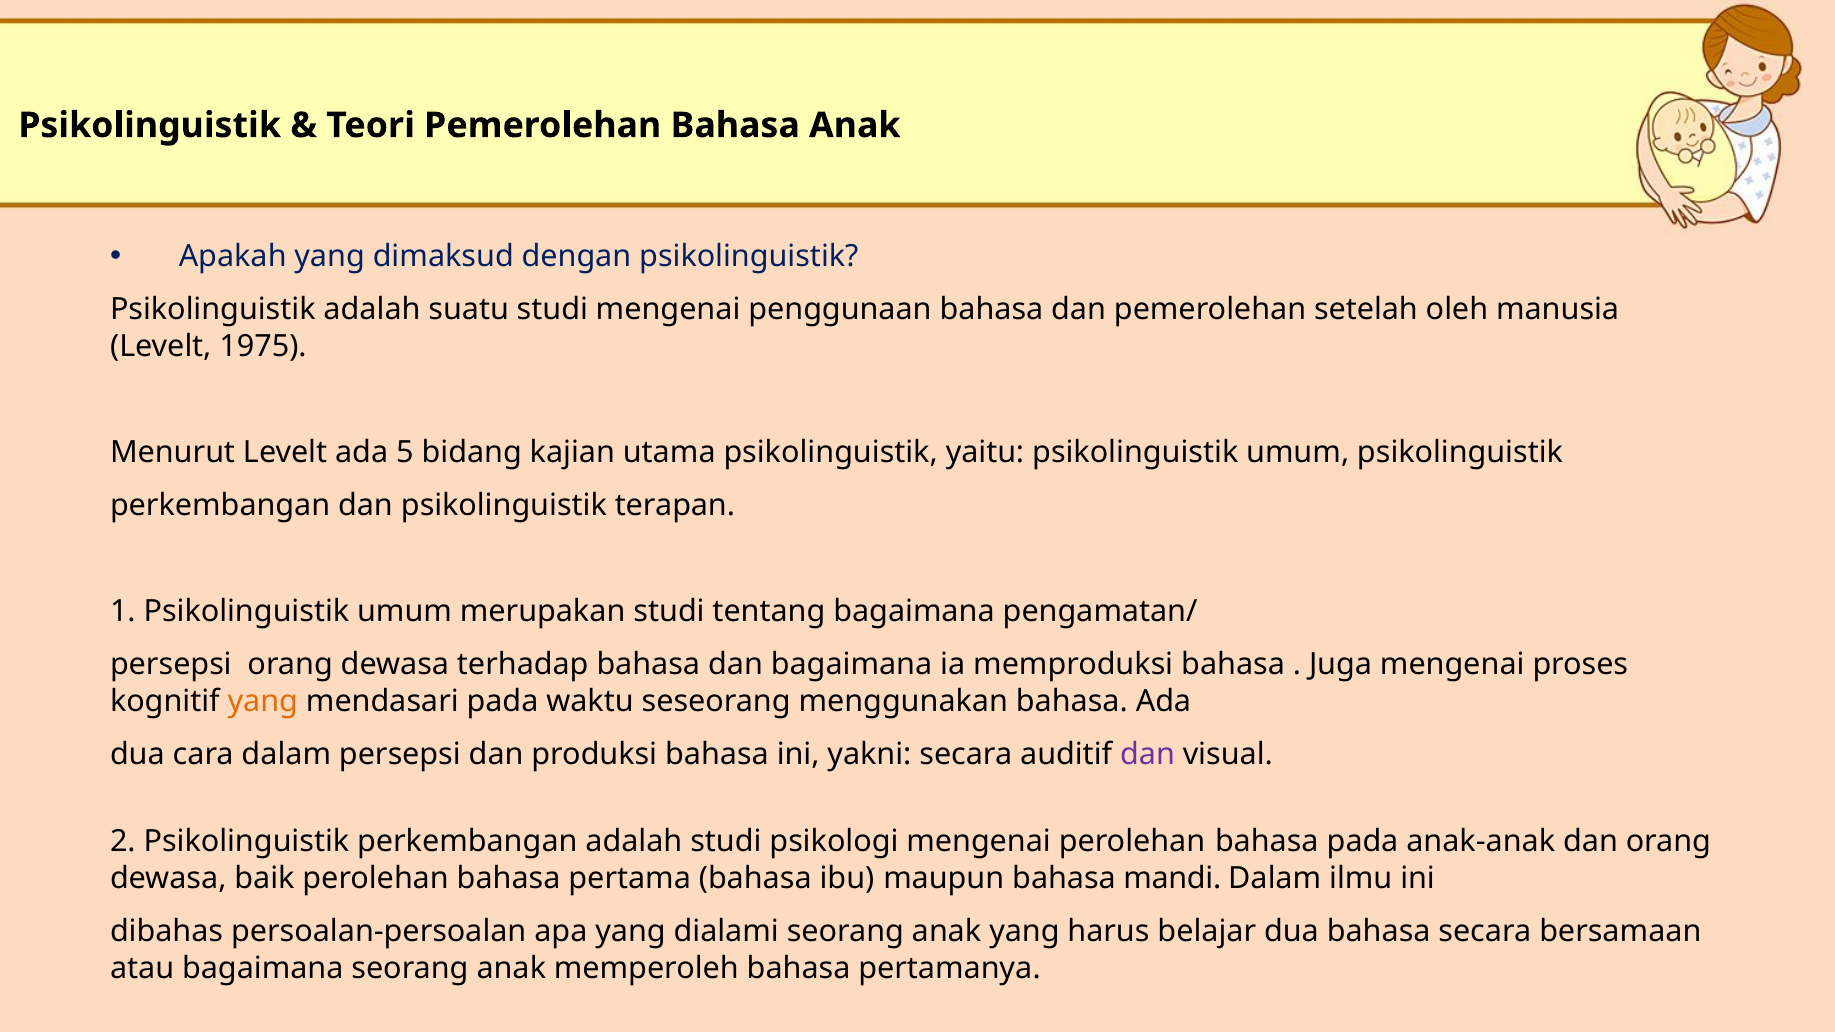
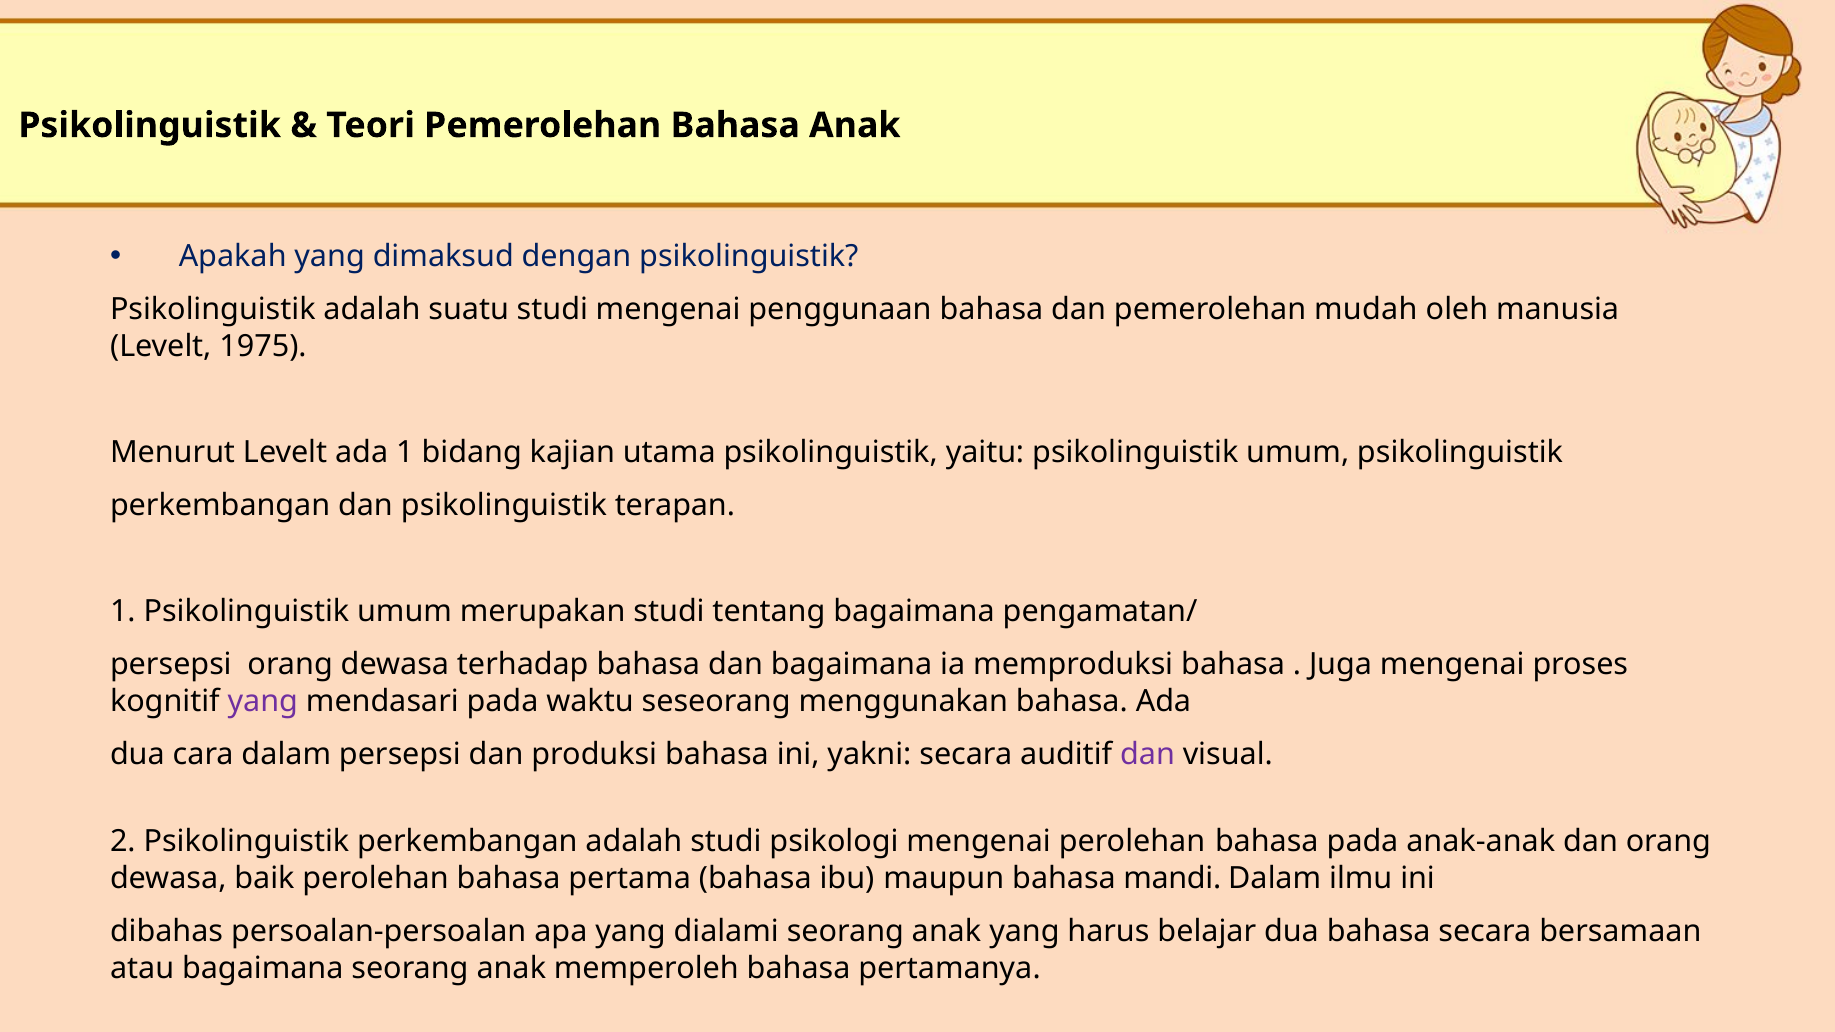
setelah: setelah -> mudah
ada 5: 5 -> 1
yang at (263, 701) colour: orange -> purple
